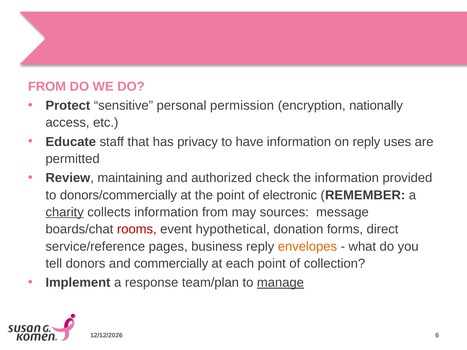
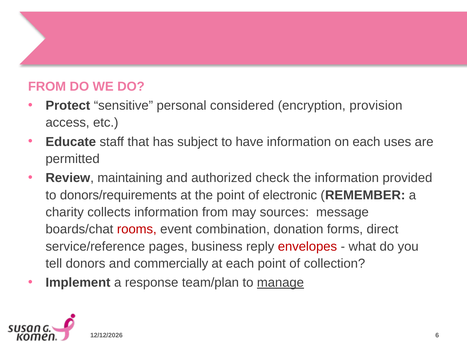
permission: permission -> considered
nationally: nationally -> provision
privacy: privacy -> subject
on reply: reply -> each
donors/commercially: donors/commercially -> donors/requirements
charity underline: present -> none
hypothetical: hypothetical -> combination
envelopes colour: orange -> red
